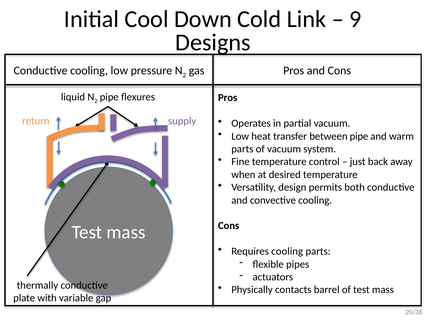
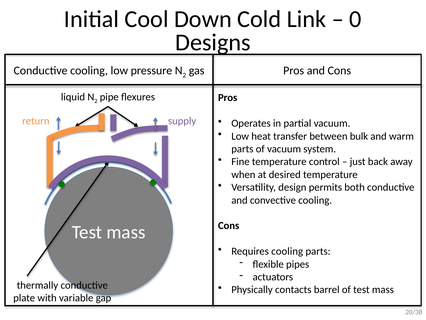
9: 9 -> 0
between pipe: pipe -> bulk
